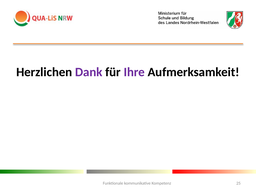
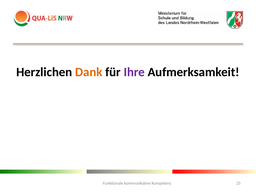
Dank colour: purple -> orange
